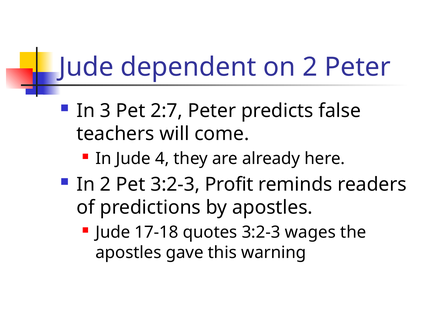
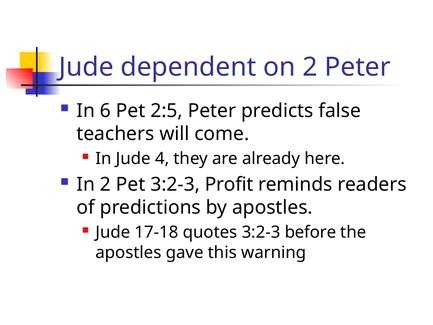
3: 3 -> 6
2:7: 2:7 -> 2:5
wages: wages -> before
